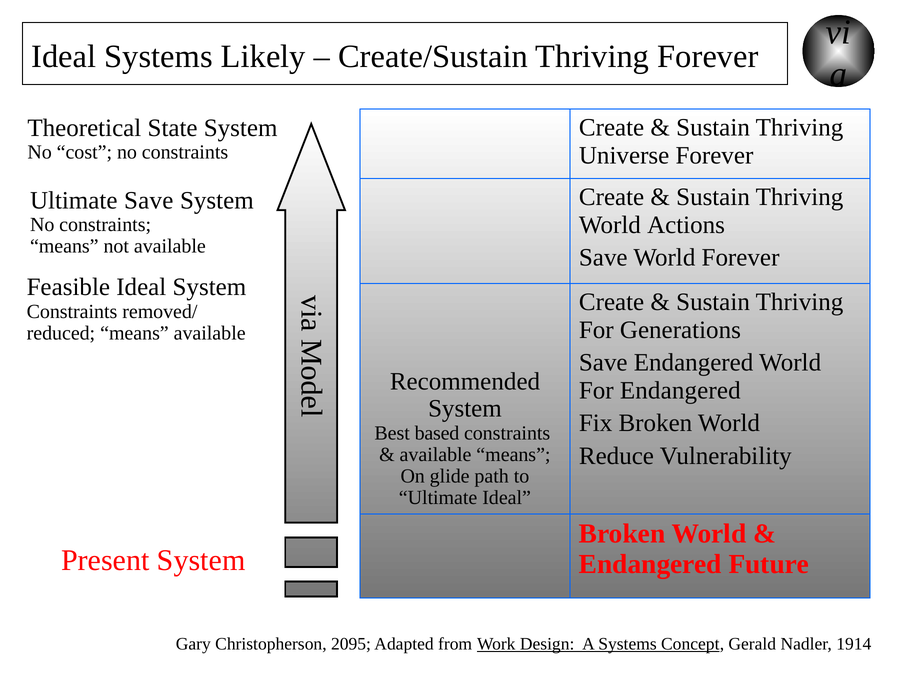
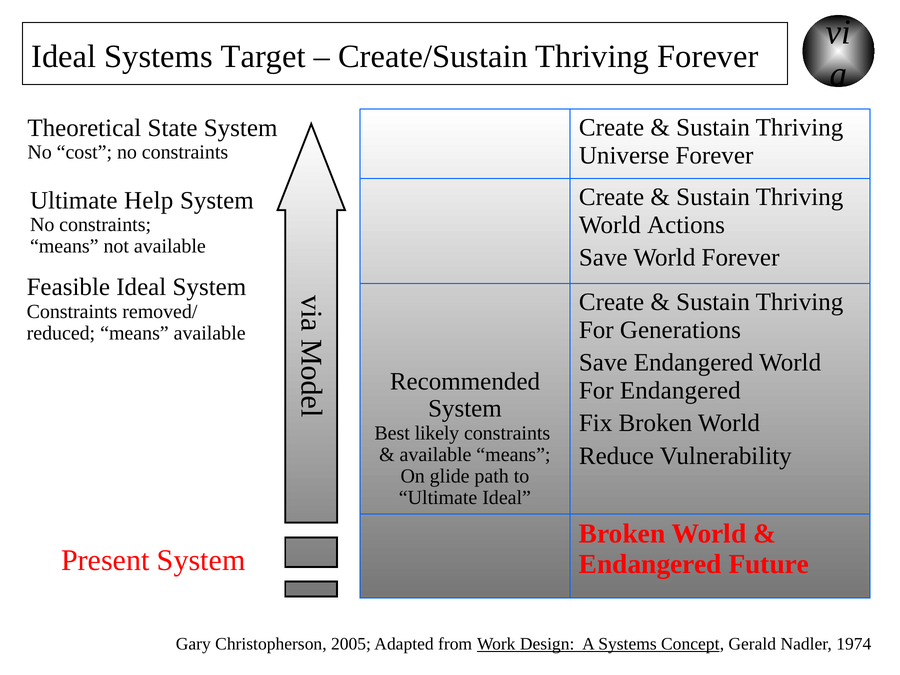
Likely: Likely -> Target
Ultimate Save: Save -> Help
based: based -> likely
2095: 2095 -> 2005
1914: 1914 -> 1974
